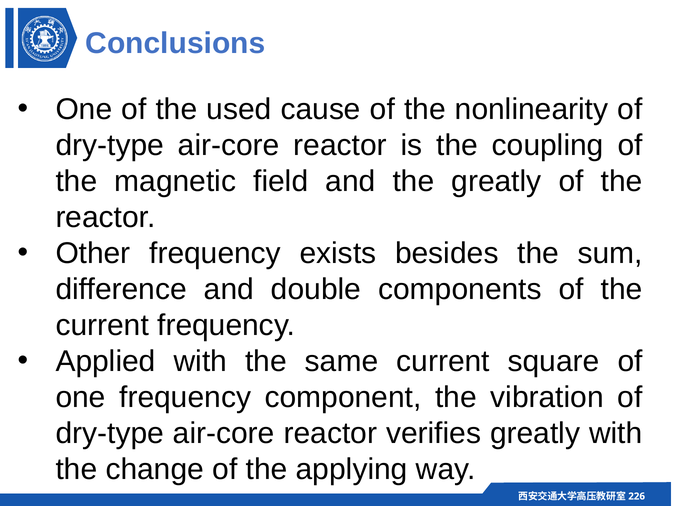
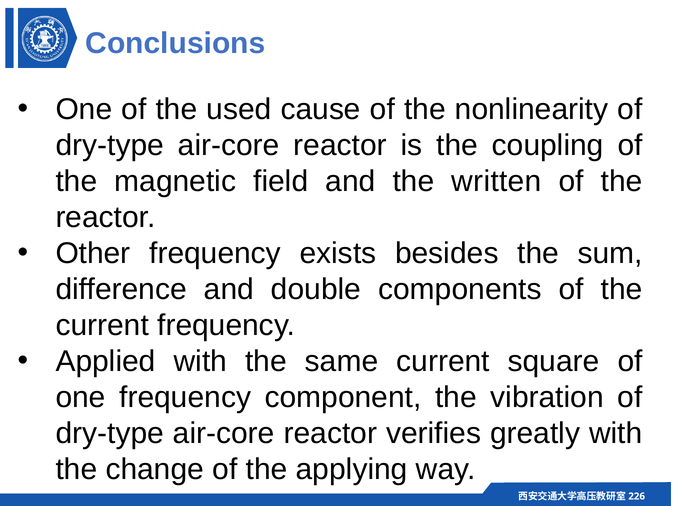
the greatly: greatly -> written
